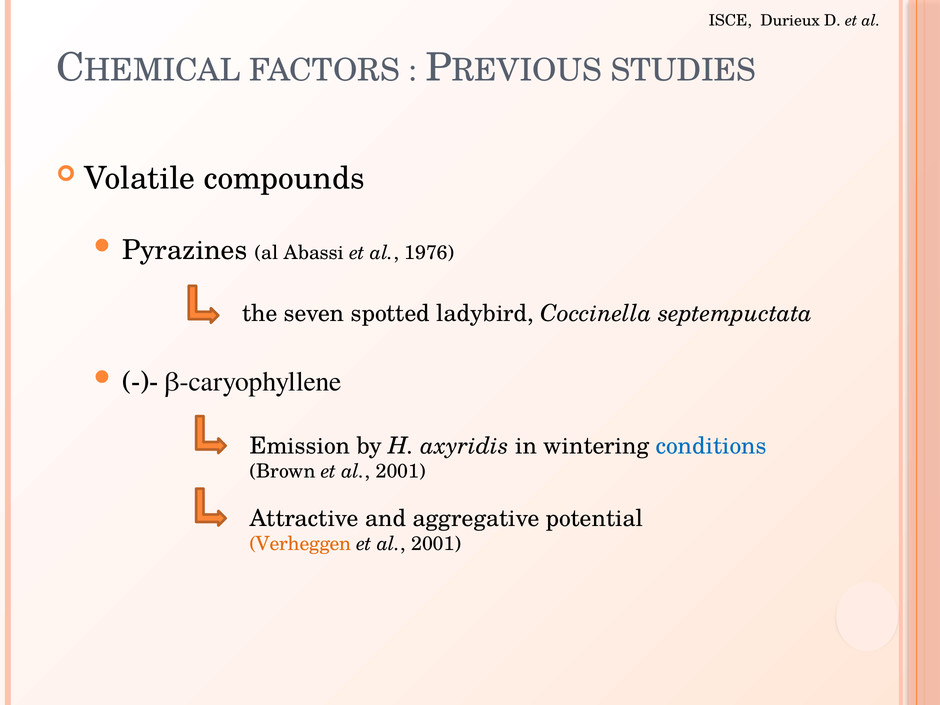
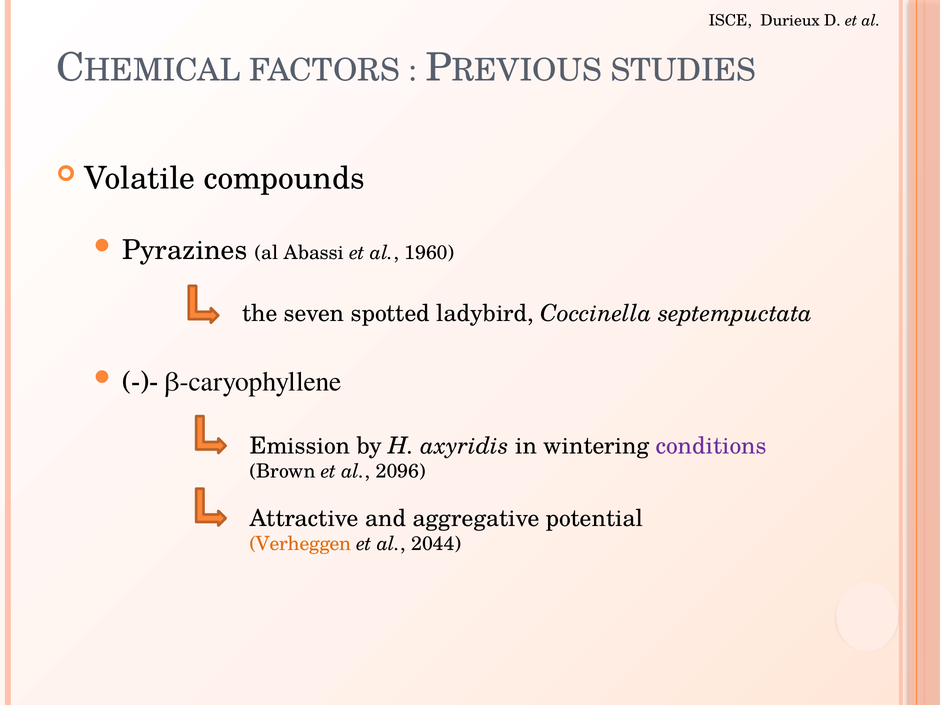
1976: 1976 -> 1960
conditions colour: blue -> purple
Brown et al 2001: 2001 -> 2096
2001 at (436, 544): 2001 -> 2044
